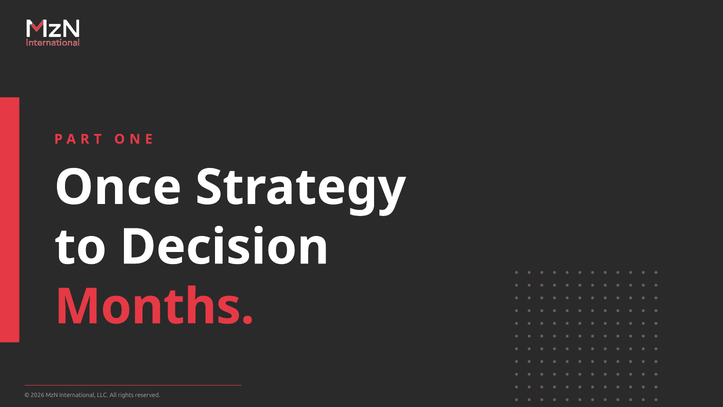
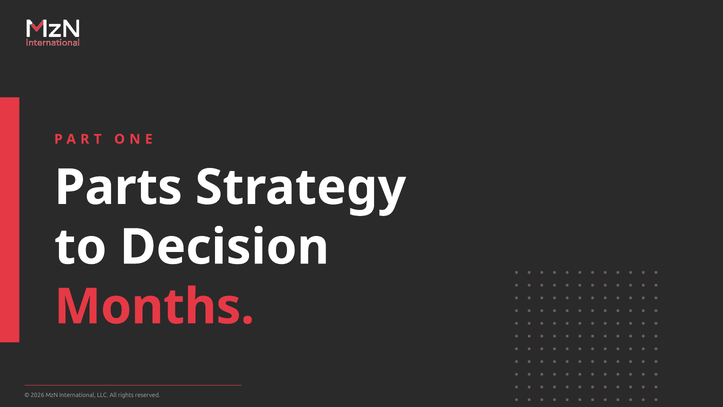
Once: Once -> Parts
